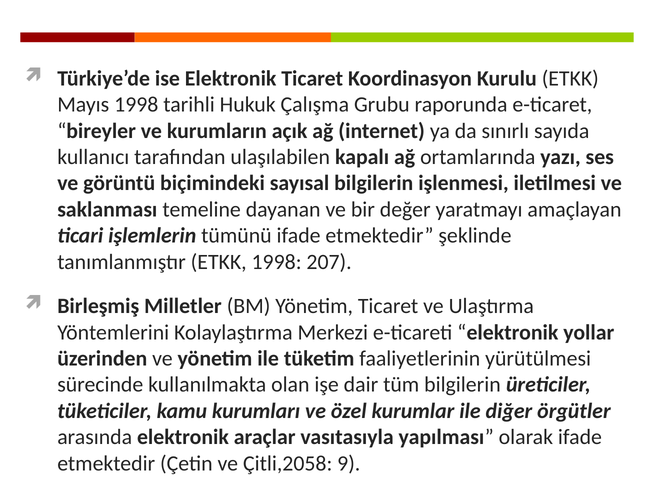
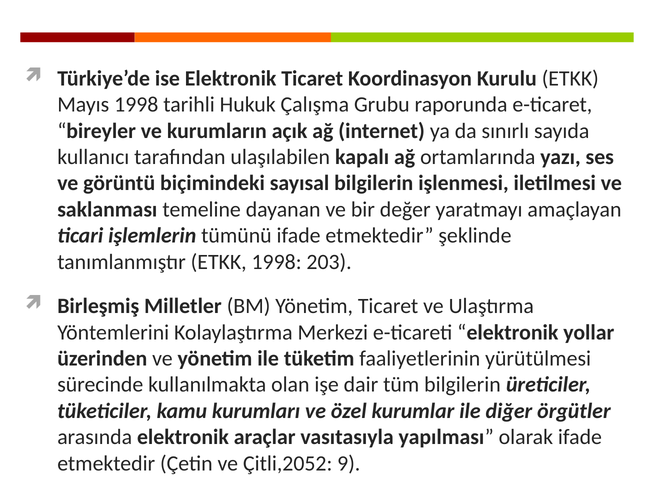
207: 207 -> 203
Çitli,2058: Çitli,2058 -> Çitli,2052
